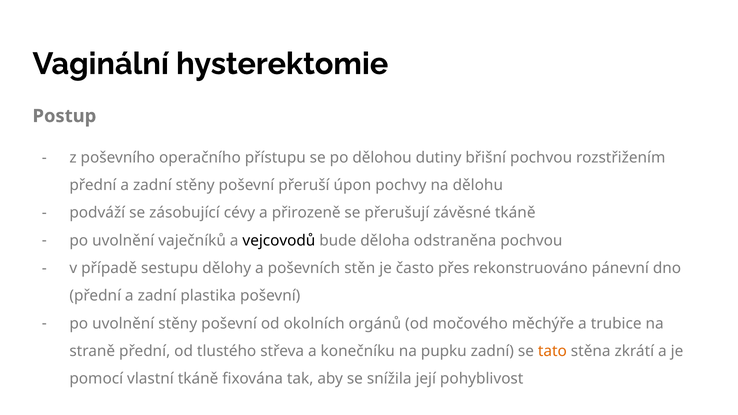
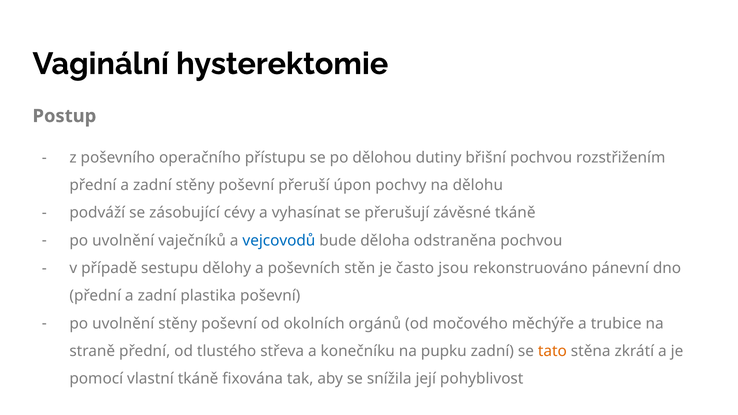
přirozeně: přirozeně -> vyhasínat
vejcovodů colour: black -> blue
přes: přes -> jsou
